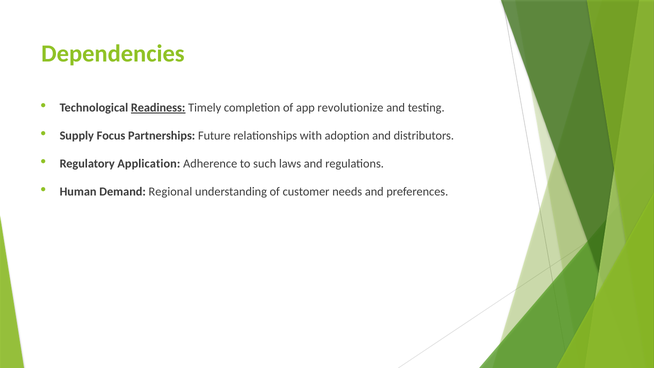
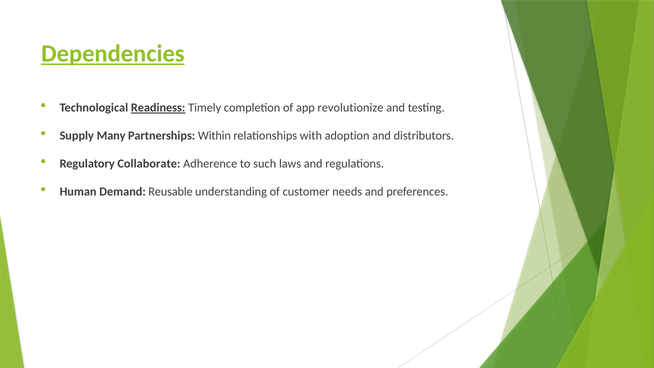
Dependencies underline: none -> present
Focus: Focus -> Many
Future: Future -> Within
Application: Application -> Collaborate
Regional: Regional -> Reusable
